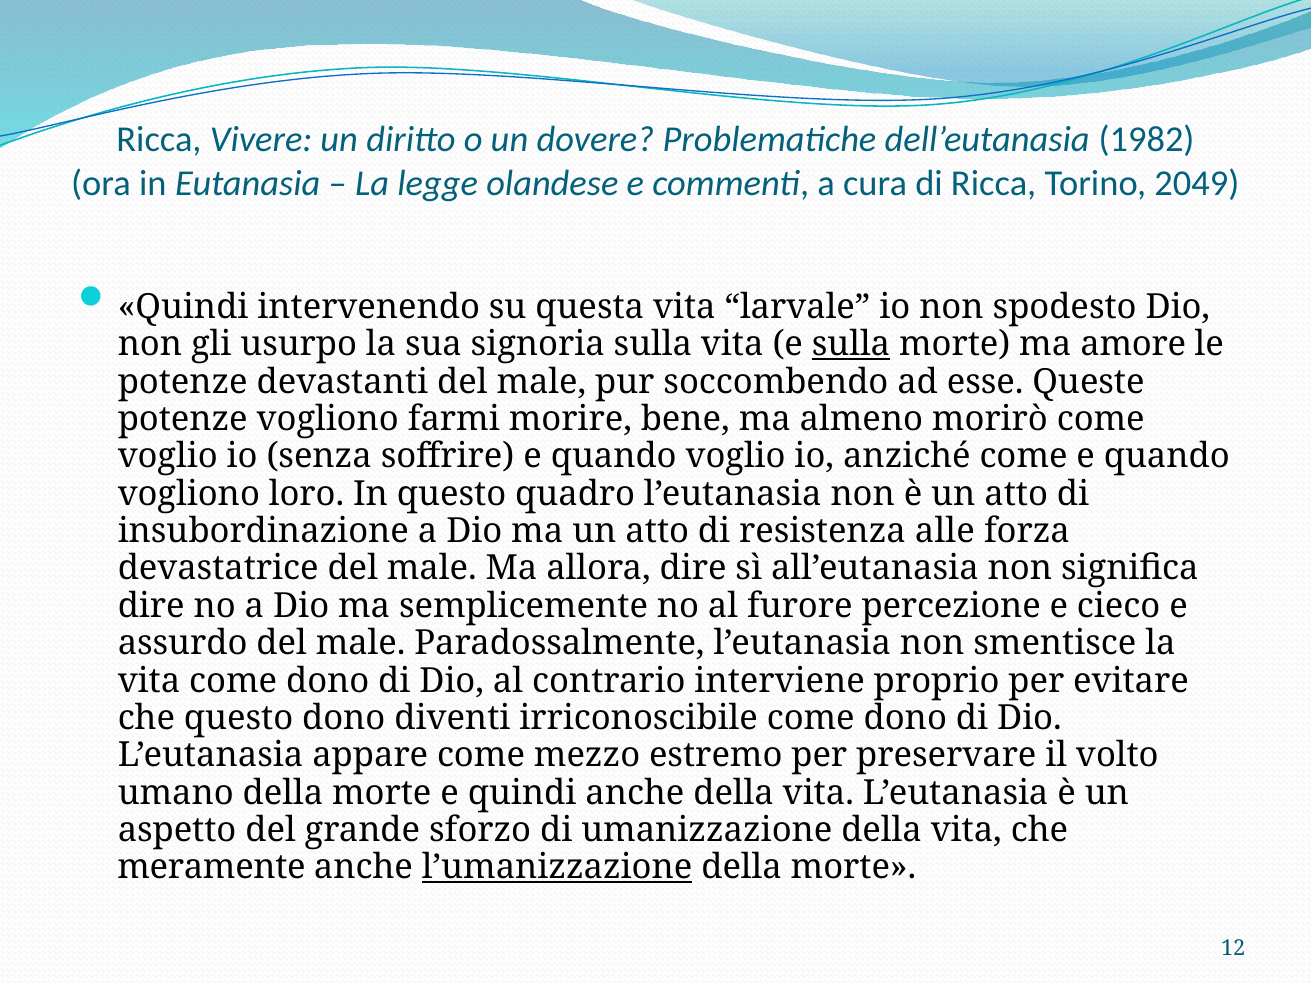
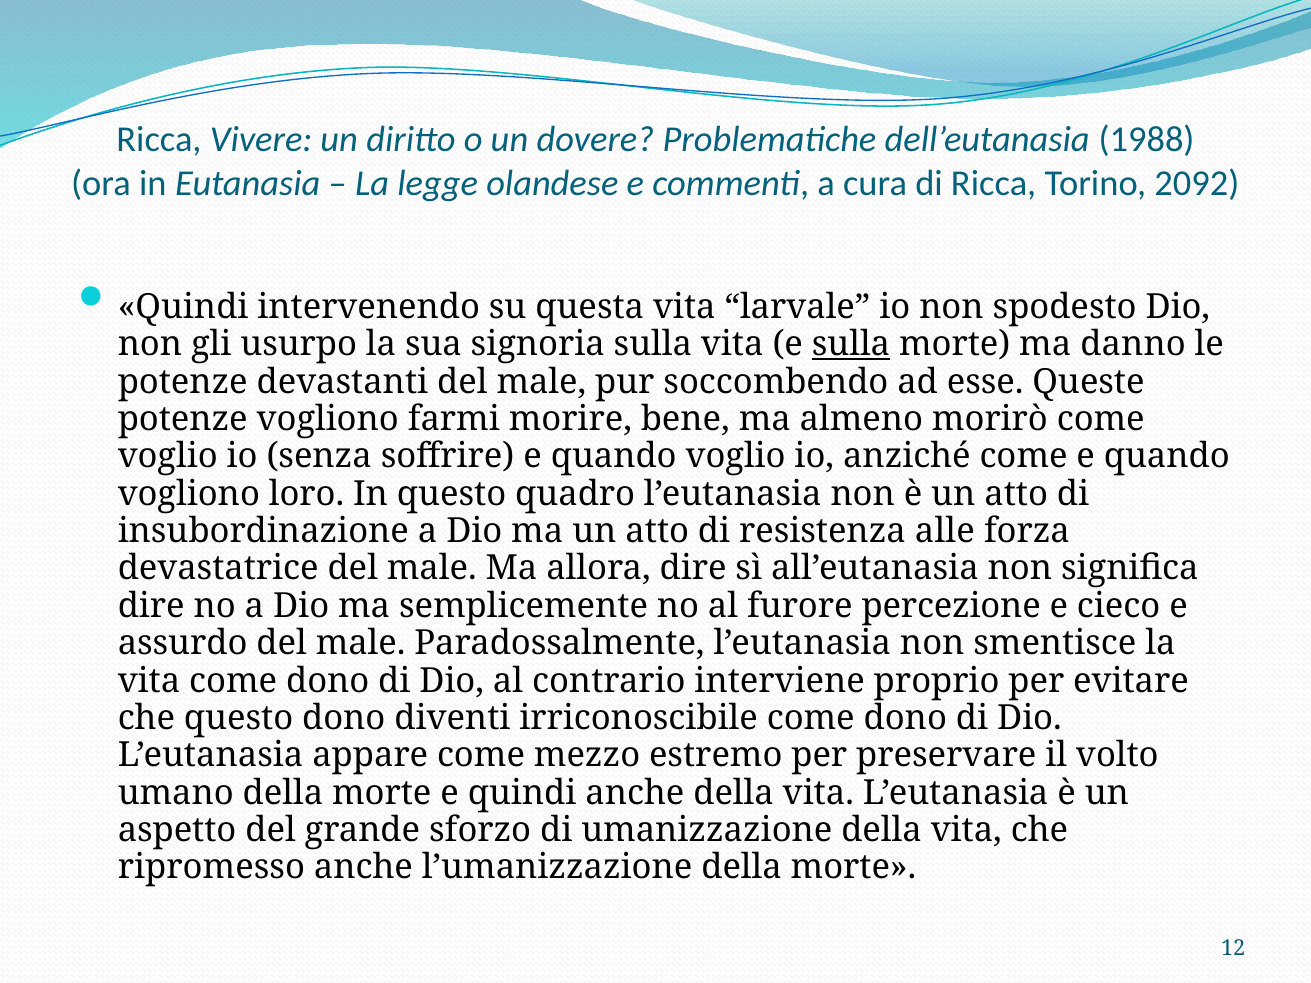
1982: 1982 -> 1988
2049: 2049 -> 2092
amore: amore -> danno
meramente: meramente -> ripromesso
l’umanizzazione underline: present -> none
